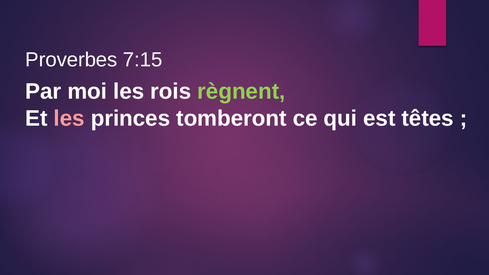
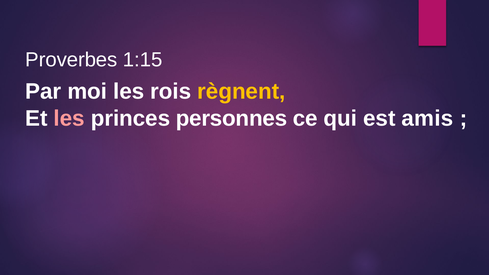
7:15: 7:15 -> 1:15
règnent colour: light green -> yellow
tomberont: tomberont -> personnes
têtes: têtes -> amis
